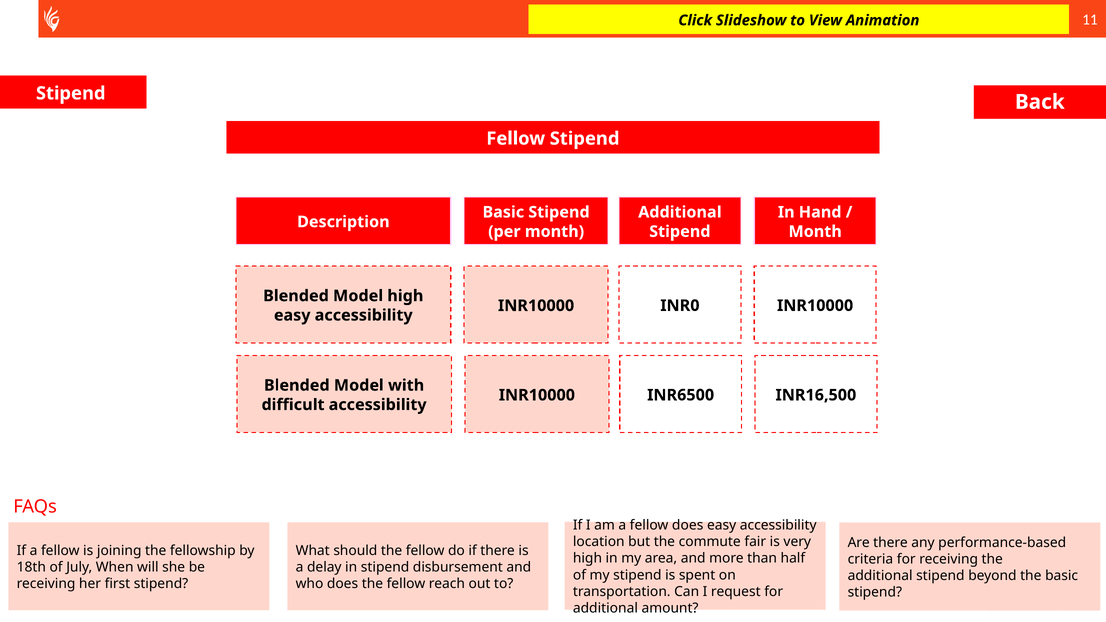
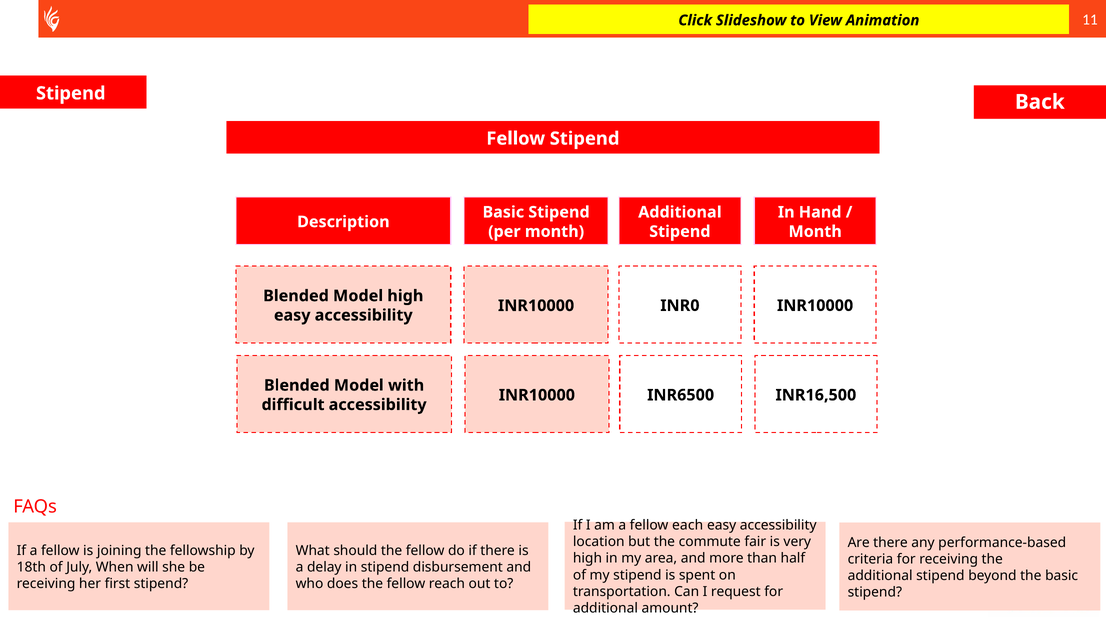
fellow does: does -> each
